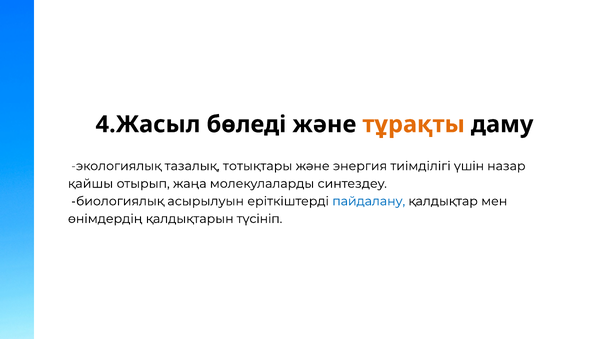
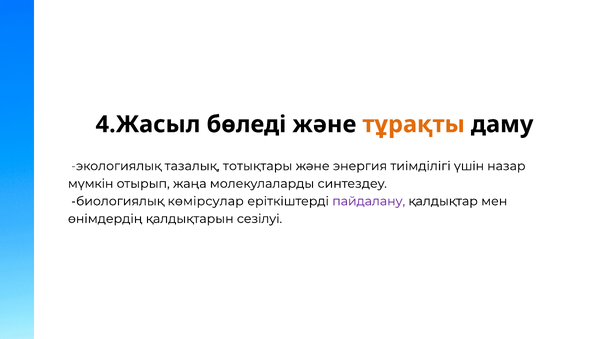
қайшы: қайшы -> мүмкін
асырылуын: асырылуын -> көмірсулар
пайдалану colour: blue -> purple
түсініп: түсініп -> сезілуі
